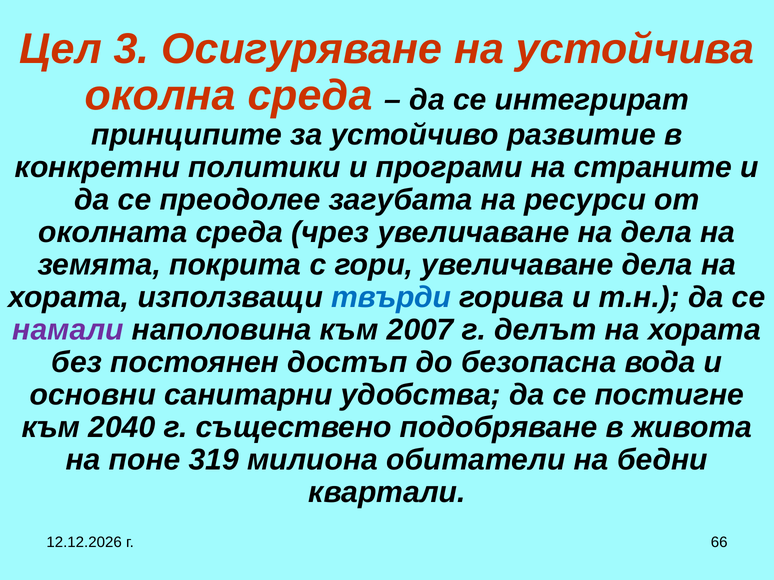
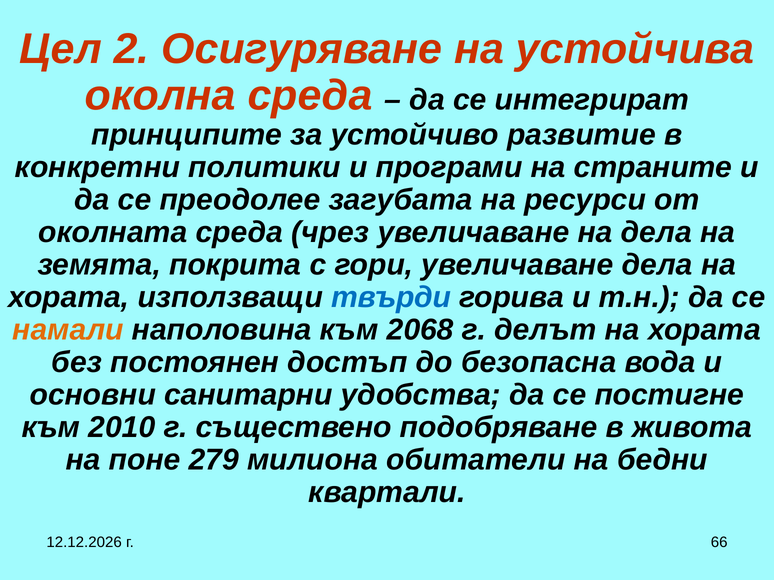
3: 3 -> 2
намали colour: purple -> orange
2007: 2007 -> 2068
2040: 2040 -> 2010
319: 319 -> 279
